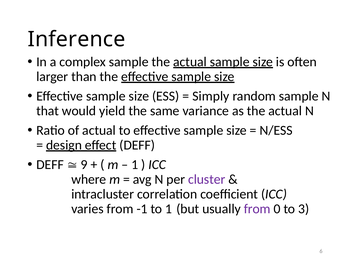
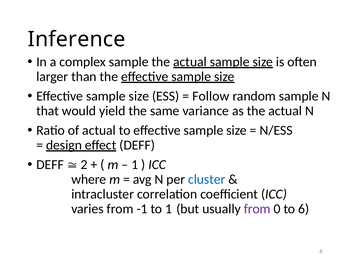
Simply: Simply -> Follow
9: 9 -> 2
cluster colour: purple -> blue
to 3: 3 -> 6
